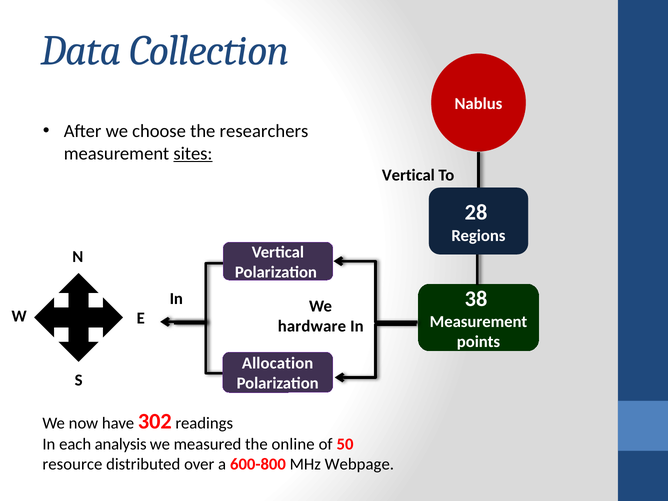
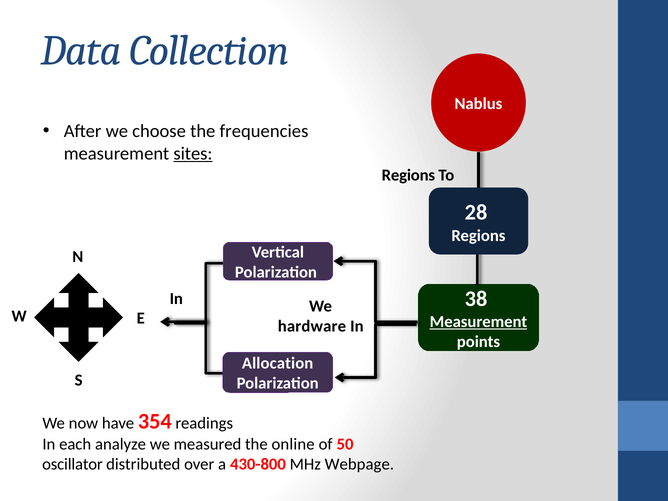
researchers: researchers -> frequencies
Vertical at (408, 175): Vertical -> Regions
Measurement at (478, 322) underline: none -> present
302: 302 -> 354
analysis: analysis -> analyze
resource: resource -> oscillator
600-800: 600-800 -> 430-800
